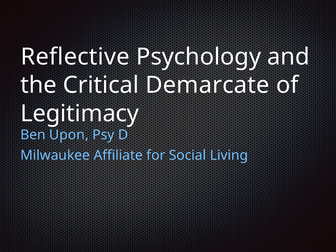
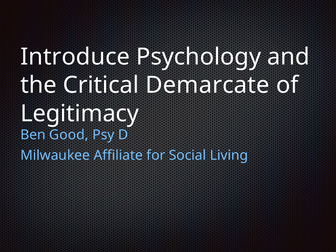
Reflective: Reflective -> Introduce
Upon: Upon -> Good
